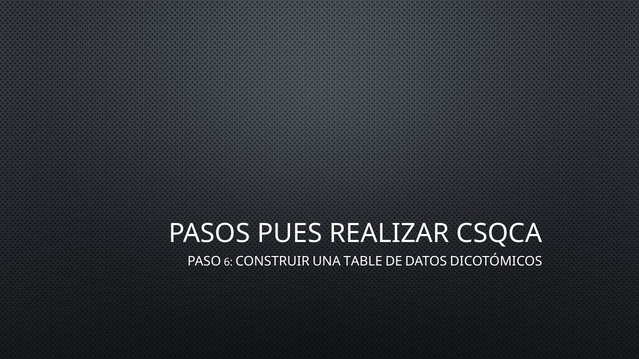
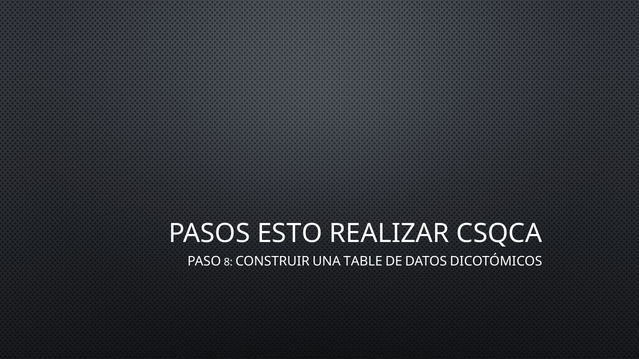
PUES: PUES -> ESTO
6: 6 -> 8
